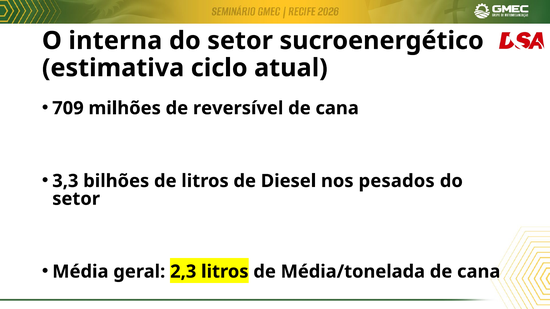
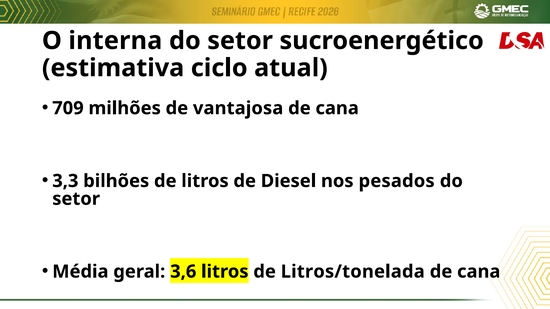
reversível: reversível -> vantajosa
2,3: 2,3 -> 3,6
Média/tonelada: Média/tonelada -> Litros/tonelada
